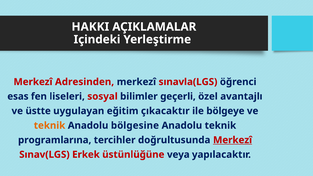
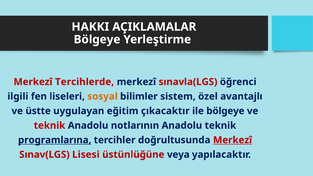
Içindeki at (97, 39): Içindeki -> Bölgeye
Adresinden: Adresinden -> Tercihlerde
esas: esas -> ilgili
sosyal colour: red -> orange
geçerli: geçerli -> sistem
teknik at (50, 126) colour: orange -> red
bölgesine: bölgesine -> notlarının
programlarına underline: none -> present
Erkek: Erkek -> Lisesi
